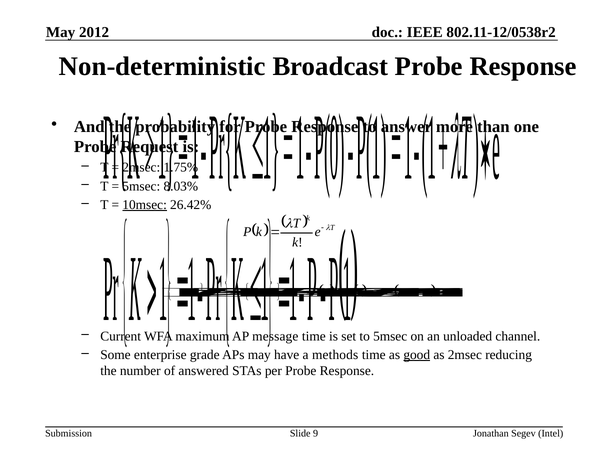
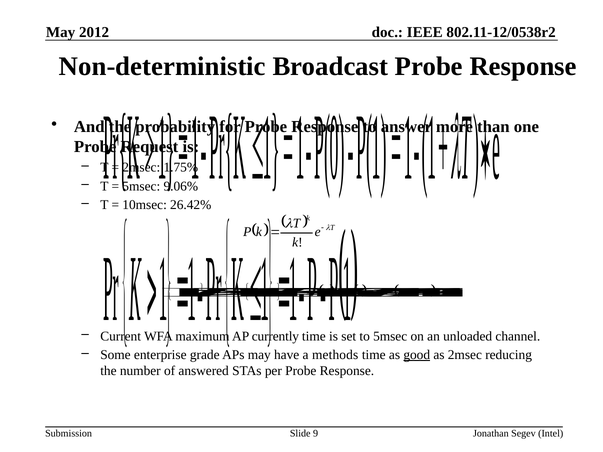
8.03%: 8.03% -> 9.06%
10msec underline: present -> none
message: message -> currently
